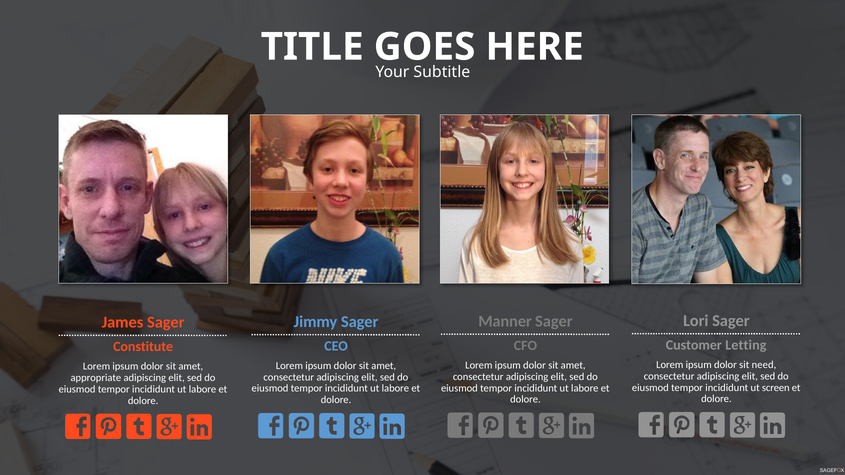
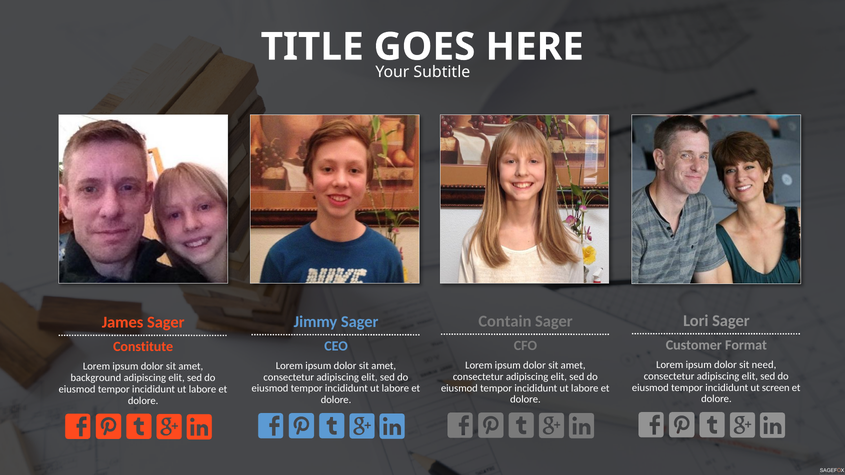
Manner: Manner -> Contain
Letting: Letting -> Format
appropriate: appropriate -> background
